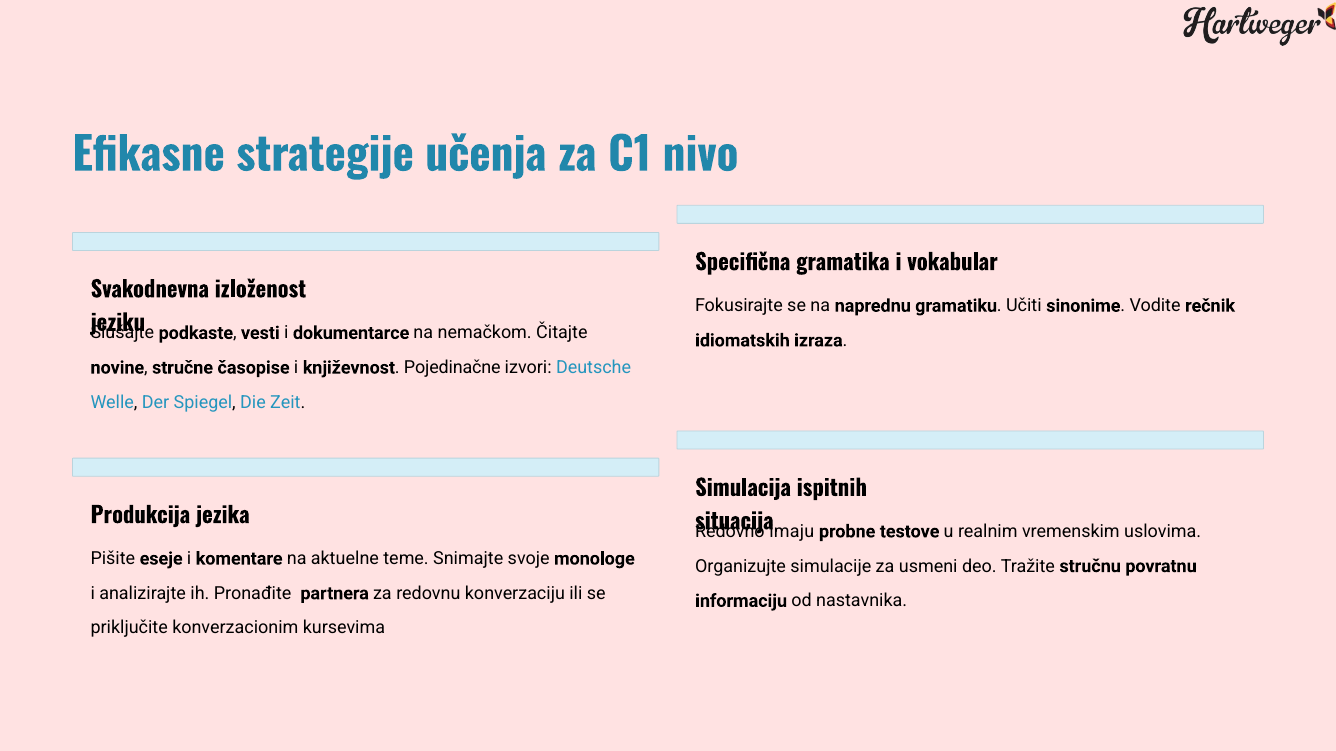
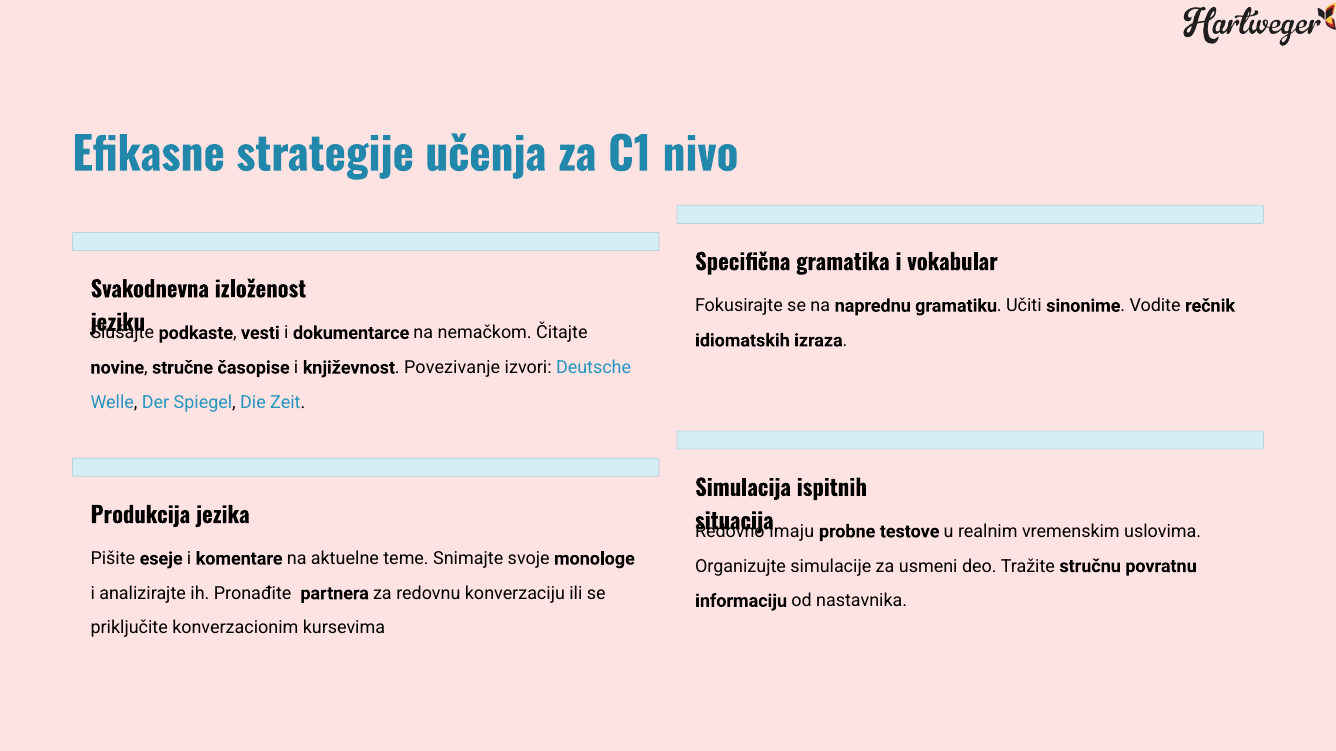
Pojedinačne: Pojedinačne -> Povezivanje
